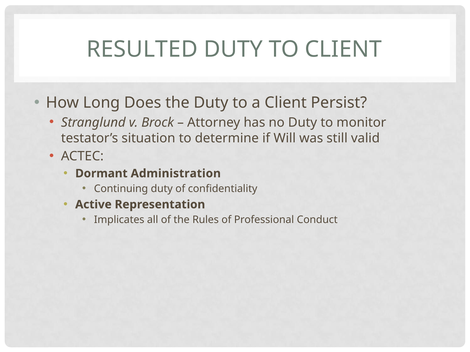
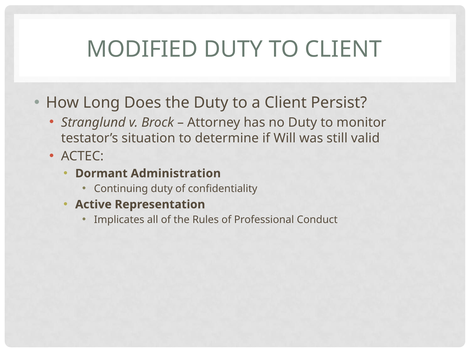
RESULTED: RESULTED -> MODIFIED
